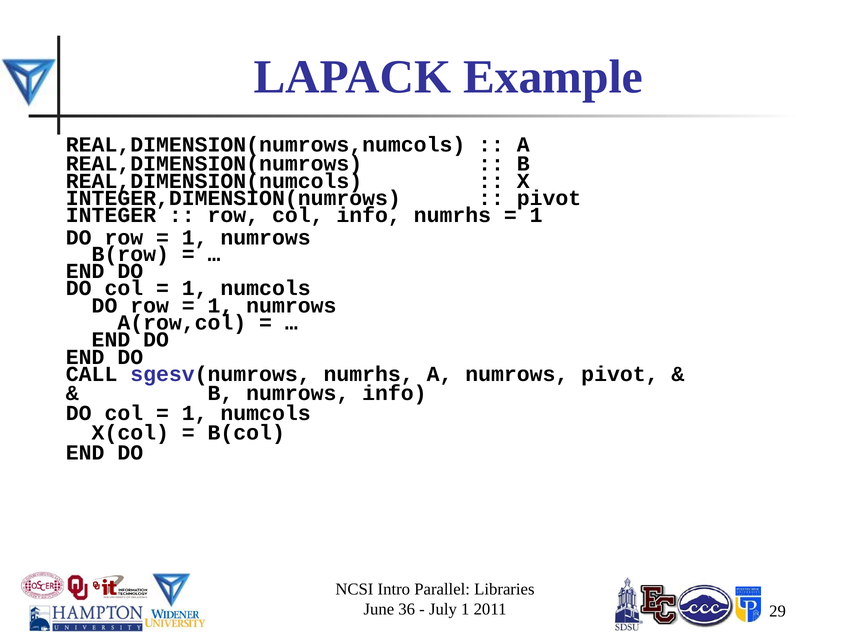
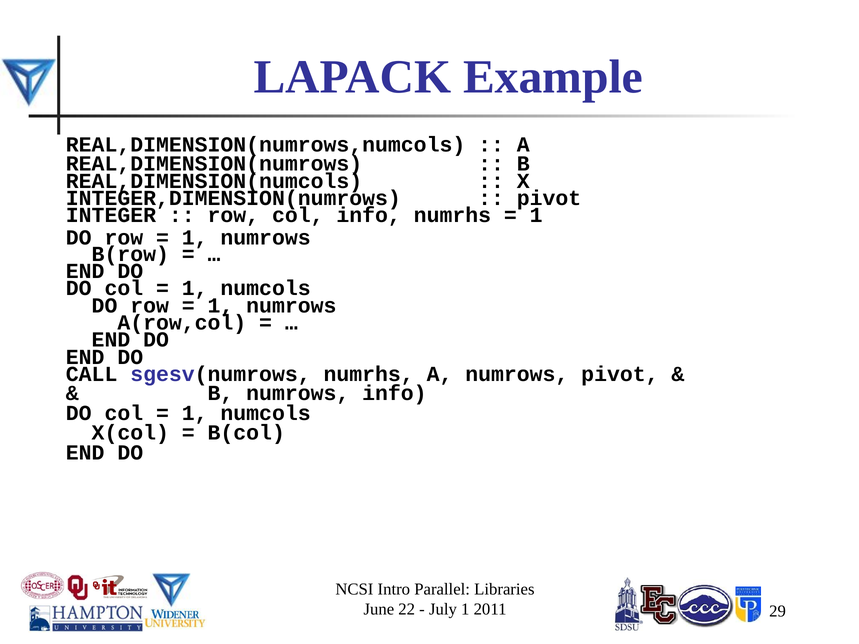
36: 36 -> 22
